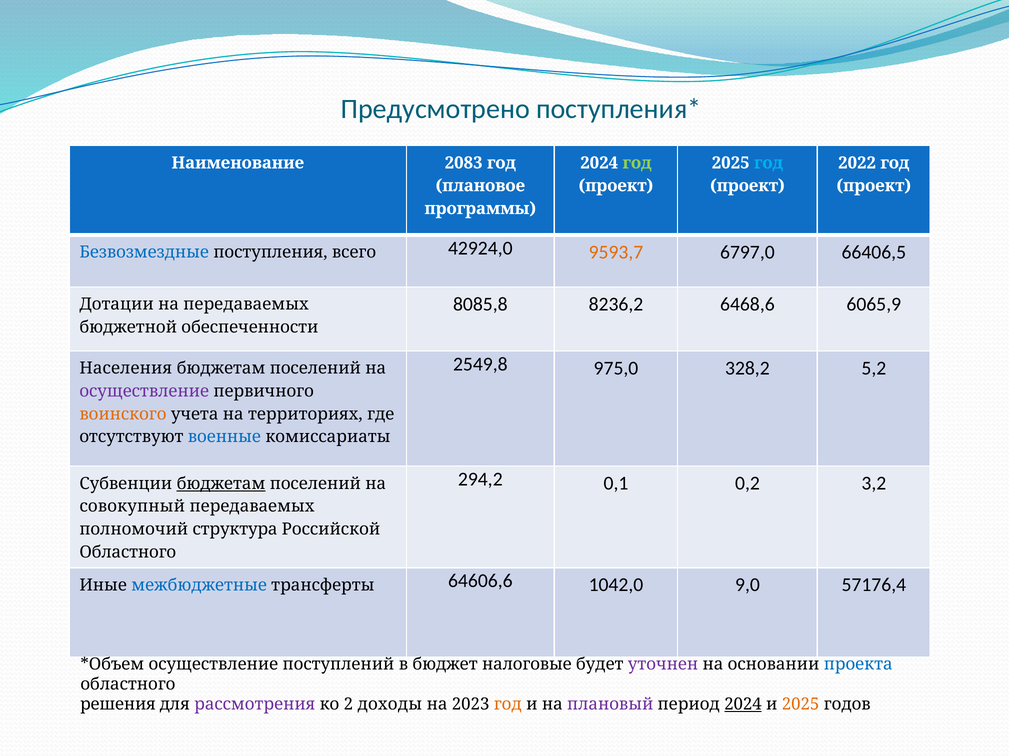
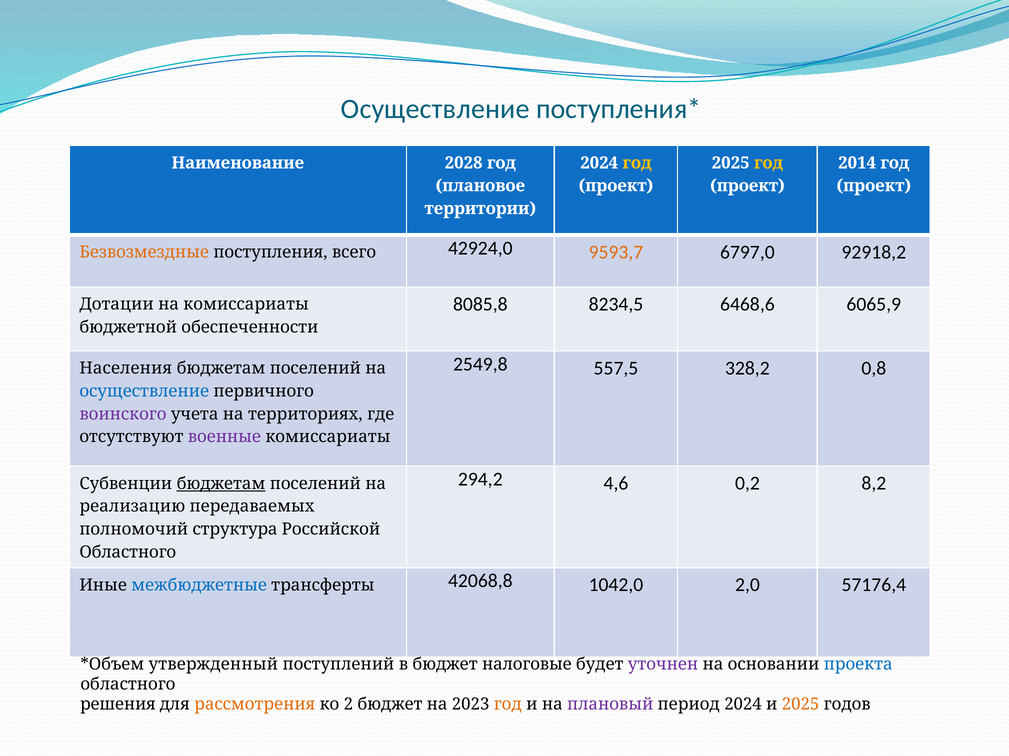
Предусмотрено at (435, 109): Предусмотрено -> Осуществление
2083: 2083 -> 2028
год at (637, 163) colour: light green -> yellow
год at (769, 163) colour: light blue -> yellow
2022: 2022 -> 2014
программы: программы -> территории
Безвозмездные colour: blue -> orange
66406,5: 66406,5 -> 92918,2
8236,2: 8236,2 -> 8234,5
на передаваемых: передаваемых -> комиссариаты
975,0: 975,0 -> 557,5
5,2: 5,2 -> 0,8
осуществление at (144, 392) colour: purple -> blue
воинского colour: orange -> purple
военные colour: blue -> purple
0,1: 0,1 -> 4,6
3,2: 3,2 -> 8,2
совокупный: совокупный -> реализацию
64606,6: 64606,6 -> 42068,8
9,0: 9,0 -> 2,0
осуществление at (213, 665): осуществление -> утвержденный
рассмотрения colour: purple -> orange
2 доходы: доходы -> бюджет
2024 at (743, 705) underline: present -> none
